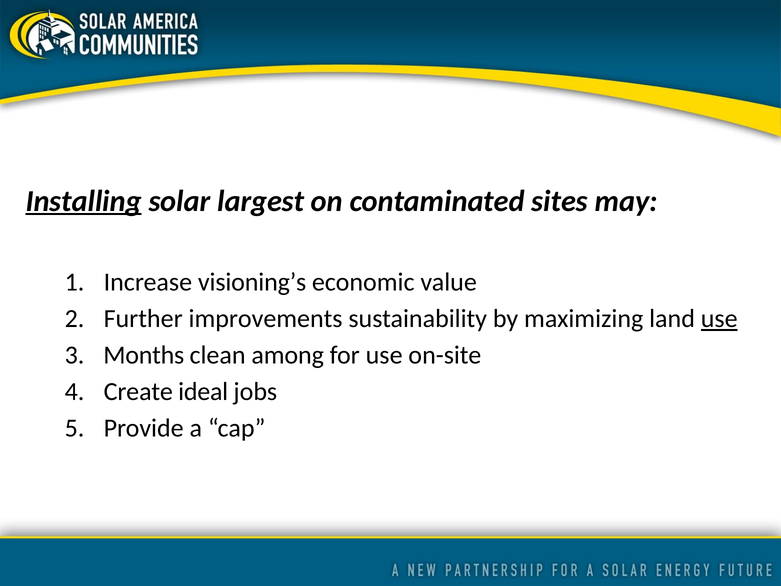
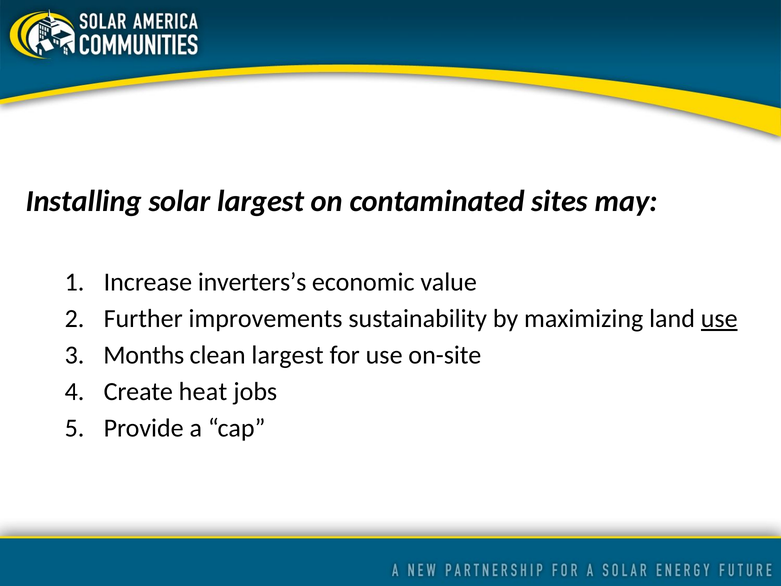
Installing underline: present -> none
visioning’s: visioning’s -> inverters’s
clean among: among -> largest
ideal: ideal -> heat
